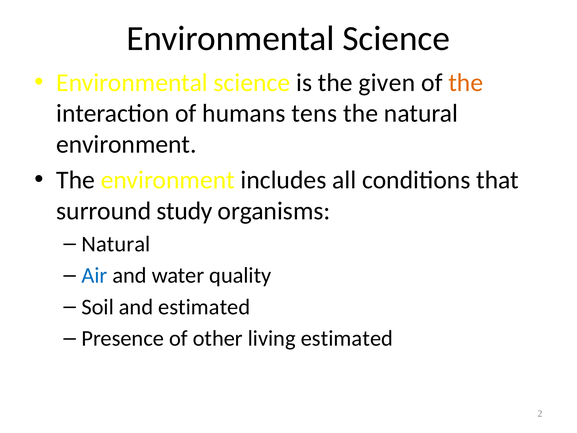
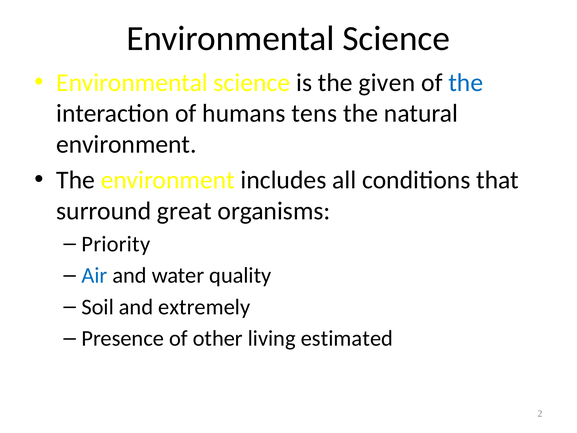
the at (466, 83) colour: orange -> blue
study: study -> great
Natural at (116, 244): Natural -> Priority
and estimated: estimated -> extremely
